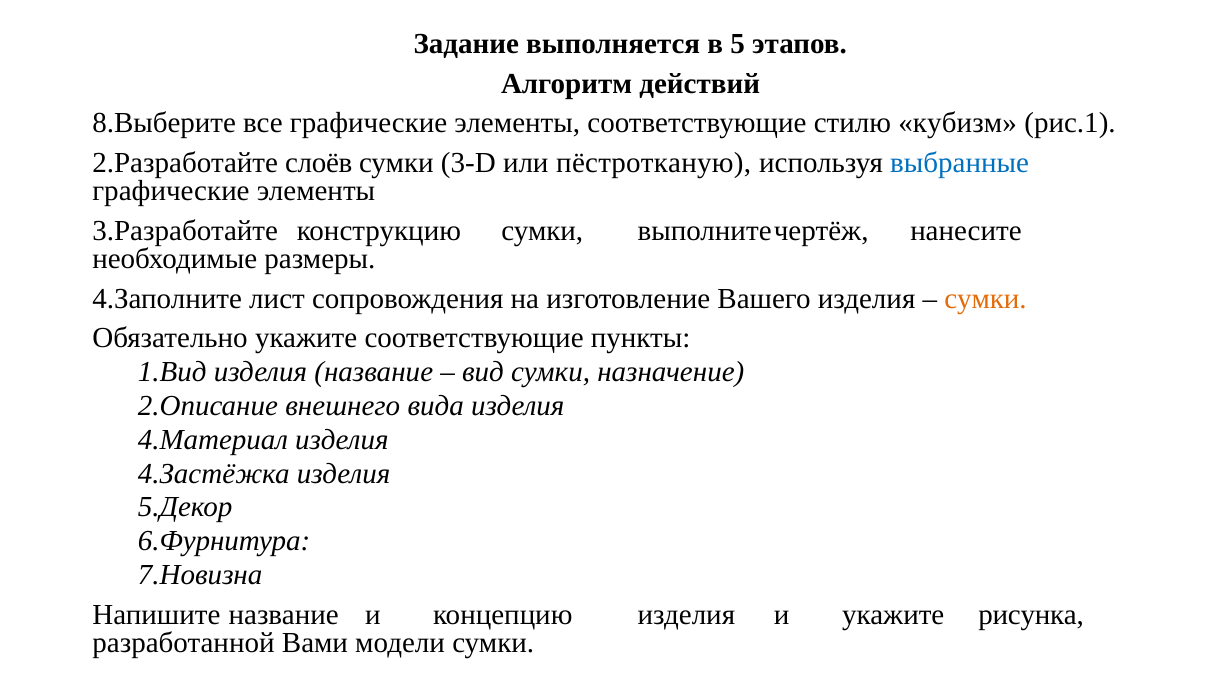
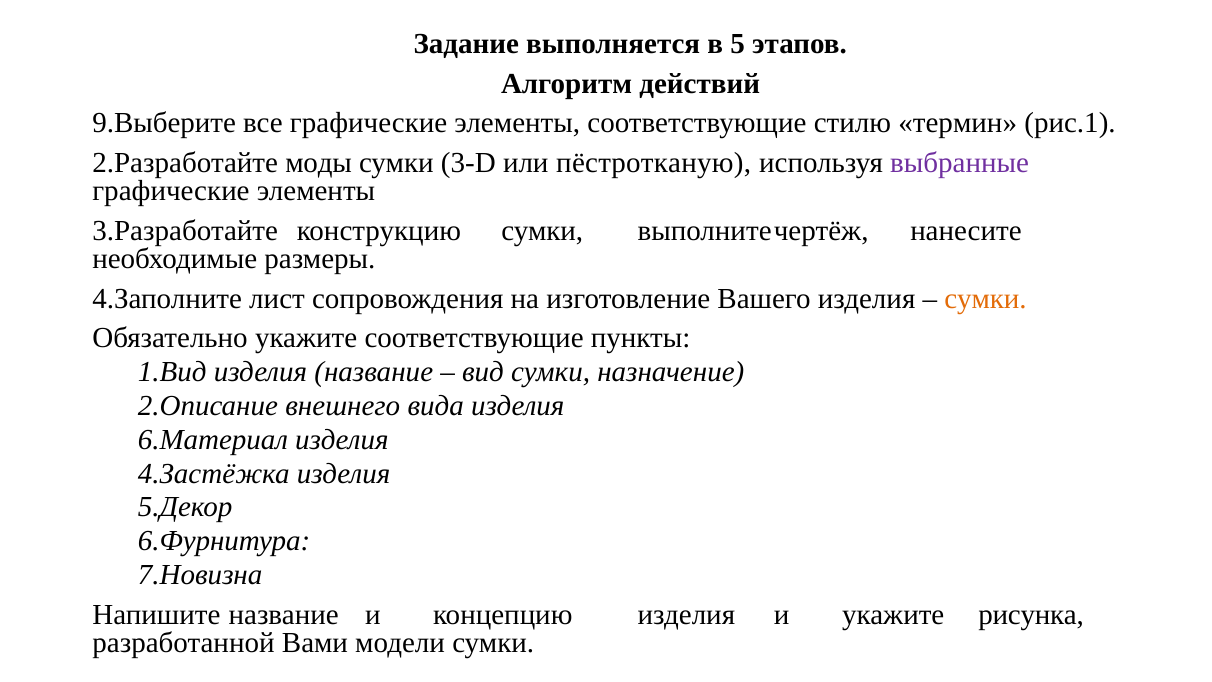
8.Выберите: 8.Выберите -> 9.Выберите
кубизм: кубизм -> термин
слоёв: слоёв -> моды
выбранные colour: blue -> purple
4.Материал: 4.Материал -> 6.Материал
